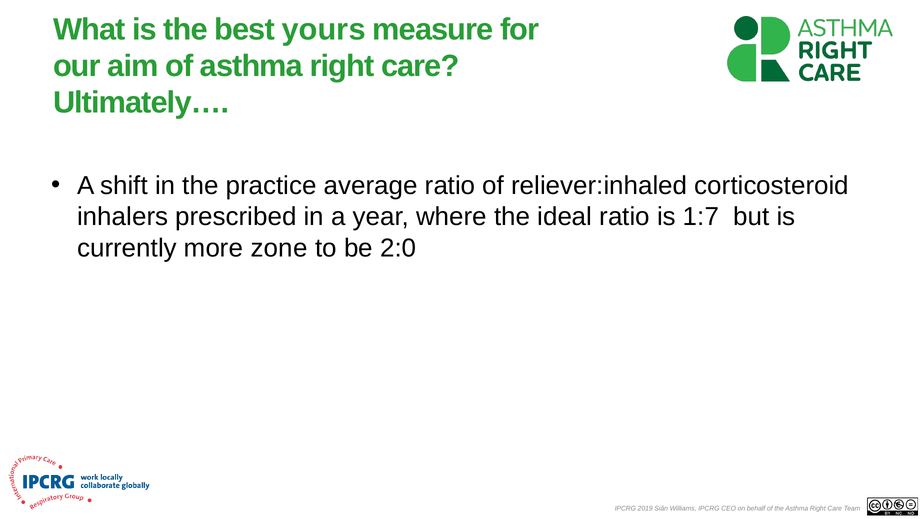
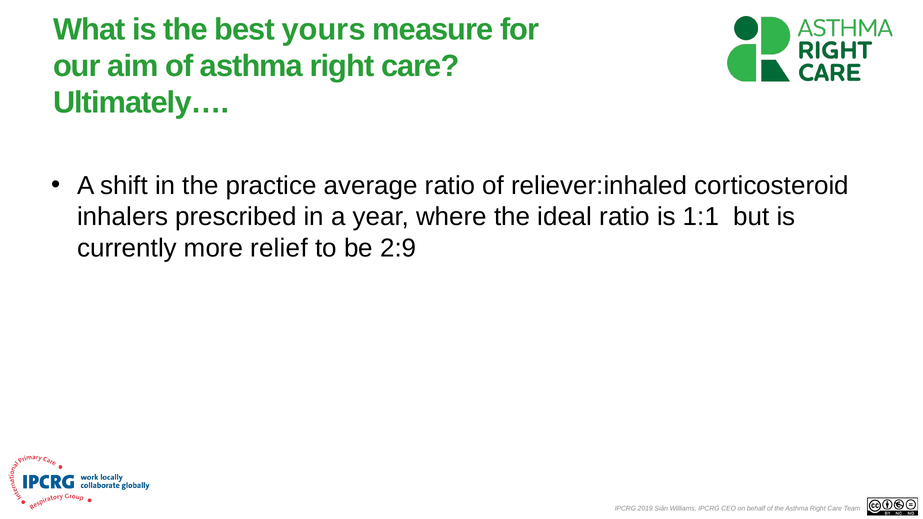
1:7: 1:7 -> 1:1
zone: zone -> relief
2:0: 2:0 -> 2:9
